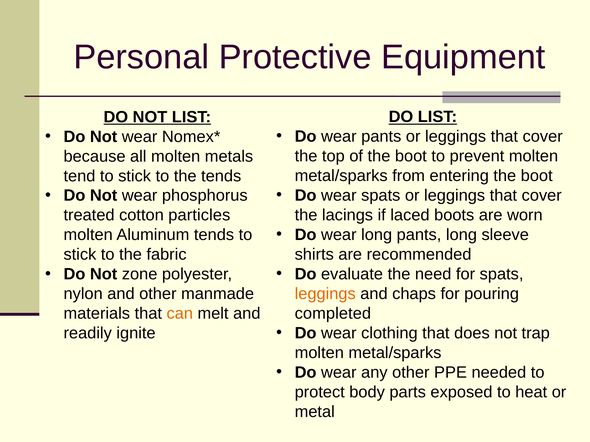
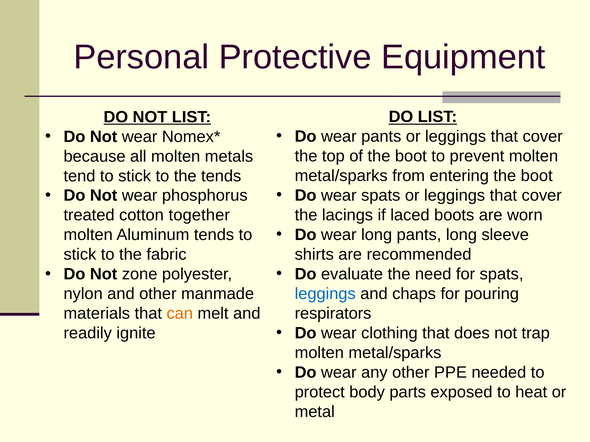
particles: particles -> together
leggings at (325, 294) colour: orange -> blue
completed: completed -> respirators
